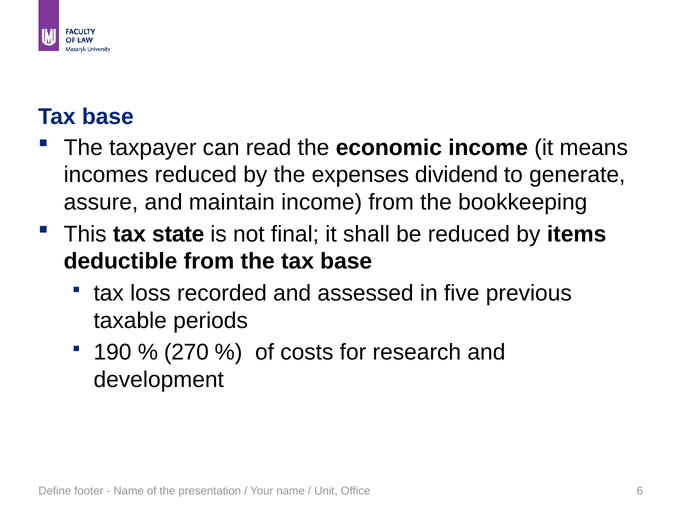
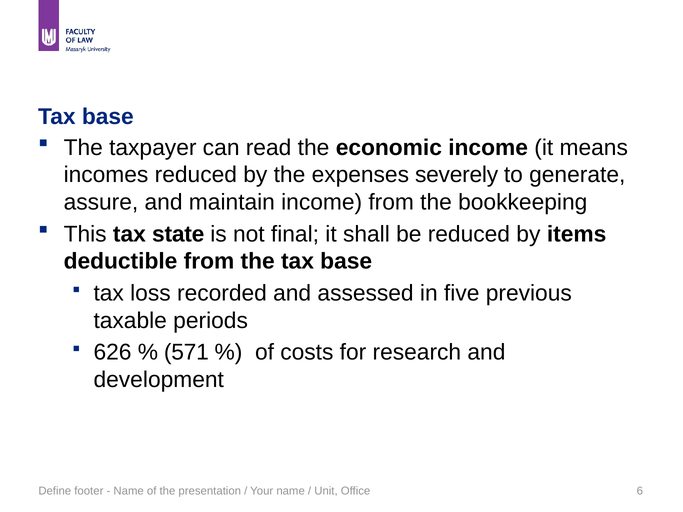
dividend: dividend -> severely
190: 190 -> 626
270: 270 -> 571
